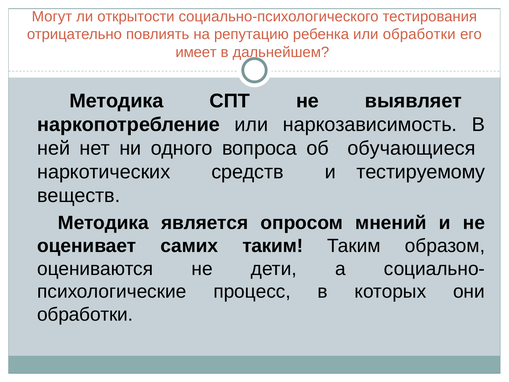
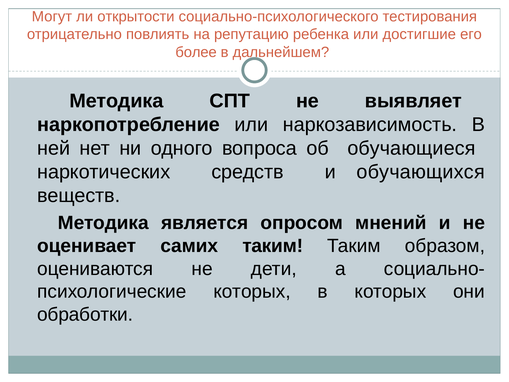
или обработки: обработки -> достигшие
имеет: имеет -> более
тестируемому: тестируемому -> обучающихся
процесс at (252, 291): процесс -> которых
